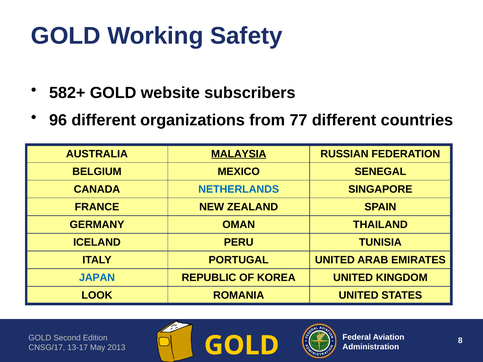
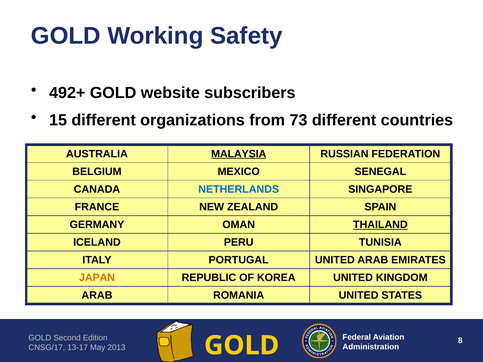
582+: 582+ -> 492+
96: 96 -> 15
77: 77 -> 73
THAILAND underline: none -> present
JAPAN colour: blue -> orange
LOOK at (97, 296): LOOK -> ARAB
